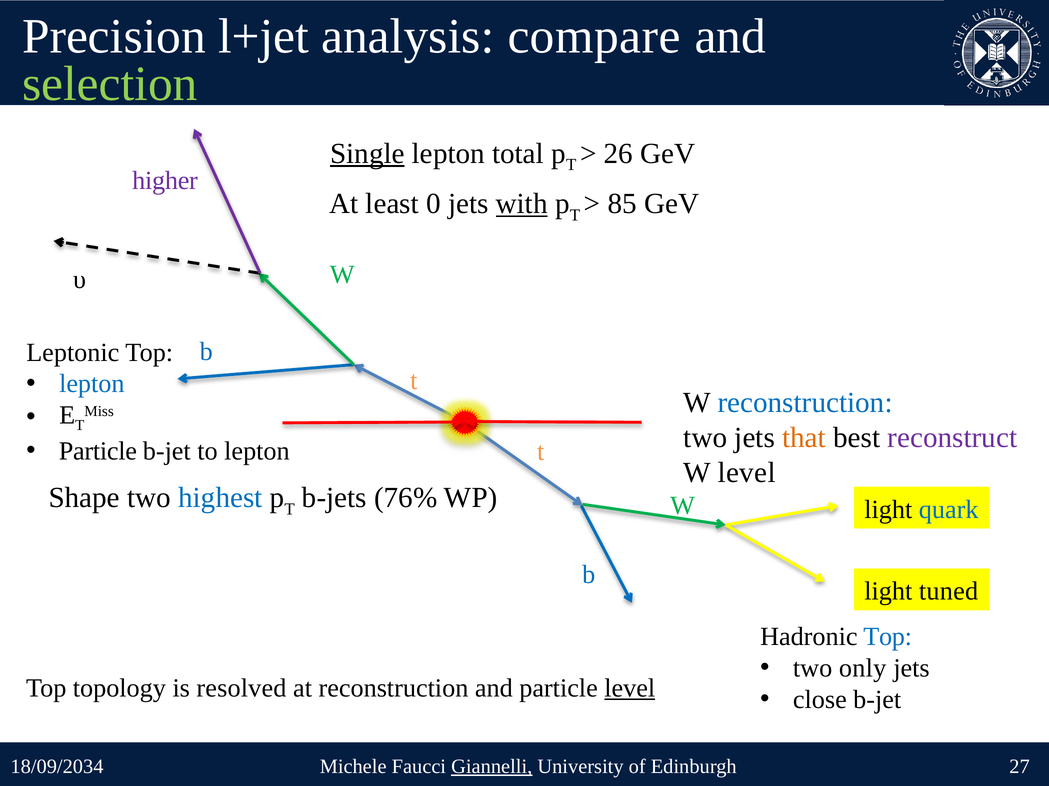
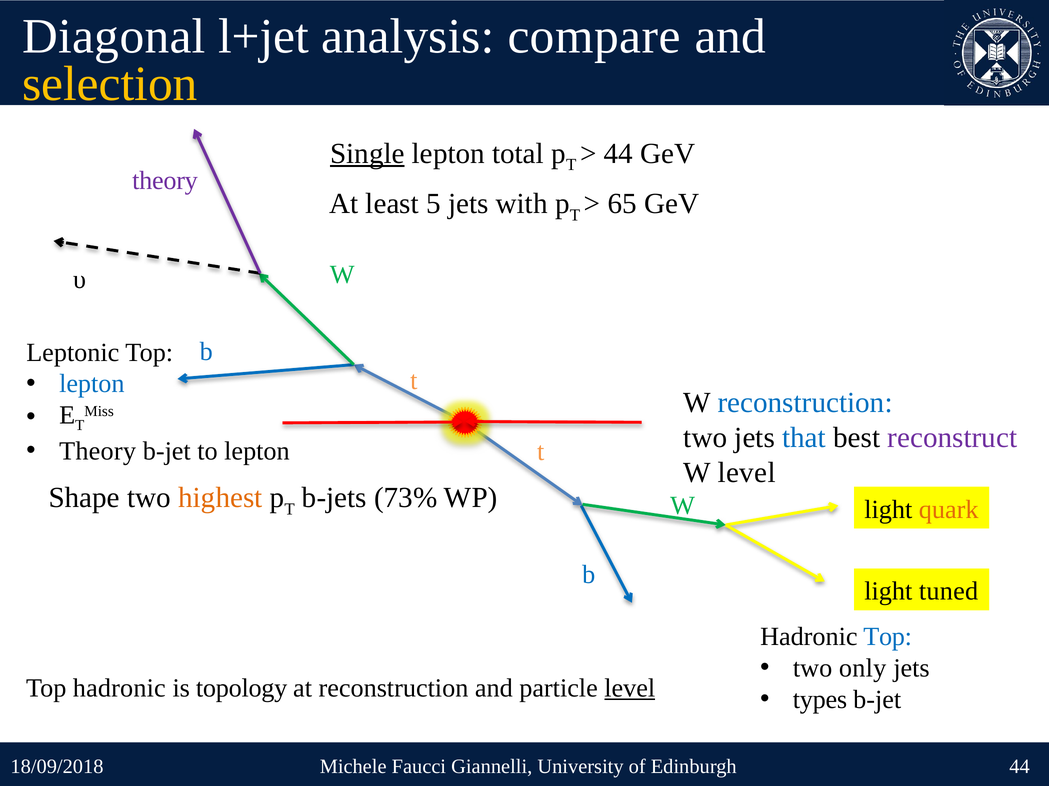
Precision: Precision -> Diagonal
selection colour: light green -> yellow
26 at (618, 154): 26 -> 44
higher at (165, 181): higher -> theory
0: 0 -> 5
with underline: present -> none
85: 85 -> 65
that colour: orange -> blue
Particle at (98, 451): Particle -> Theory
highest colour: blue -> orange
76%: 76% -> 73%
quark colour: blue -> orange
Top topology: topology -> hadronic
resolved: resolved -> topology
close: close -> types
18/09/2034: 18/09/2034 -> 18/09/2018
Giannelli underline: present -> none
Edinburgh 27: 27 -> 44
